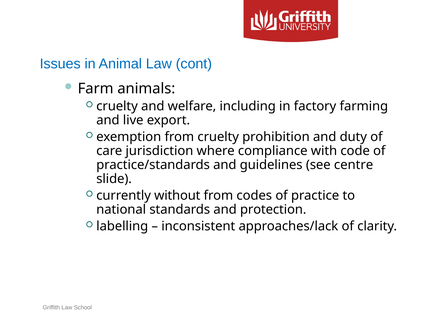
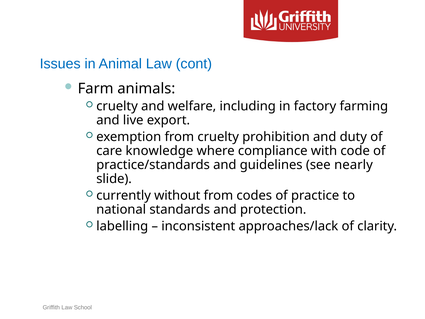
jurisdiction: jurisdiction -> knowledge
centre: centre -> nearly
